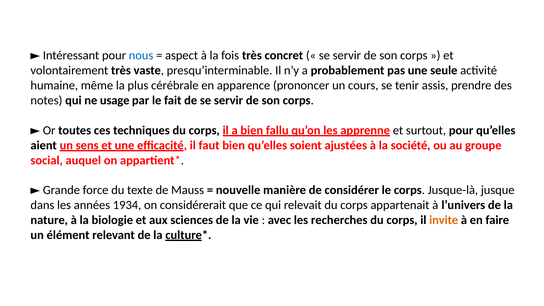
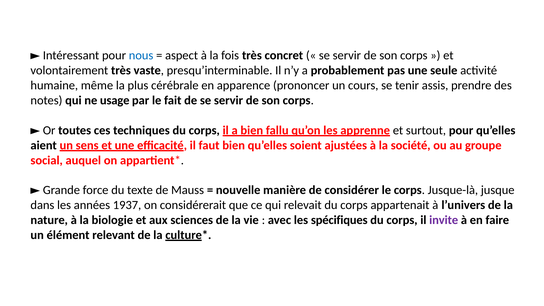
1934: 1934 -> 1937
recherches: recherches -> spécifiques
invite colour: orange -> purple
